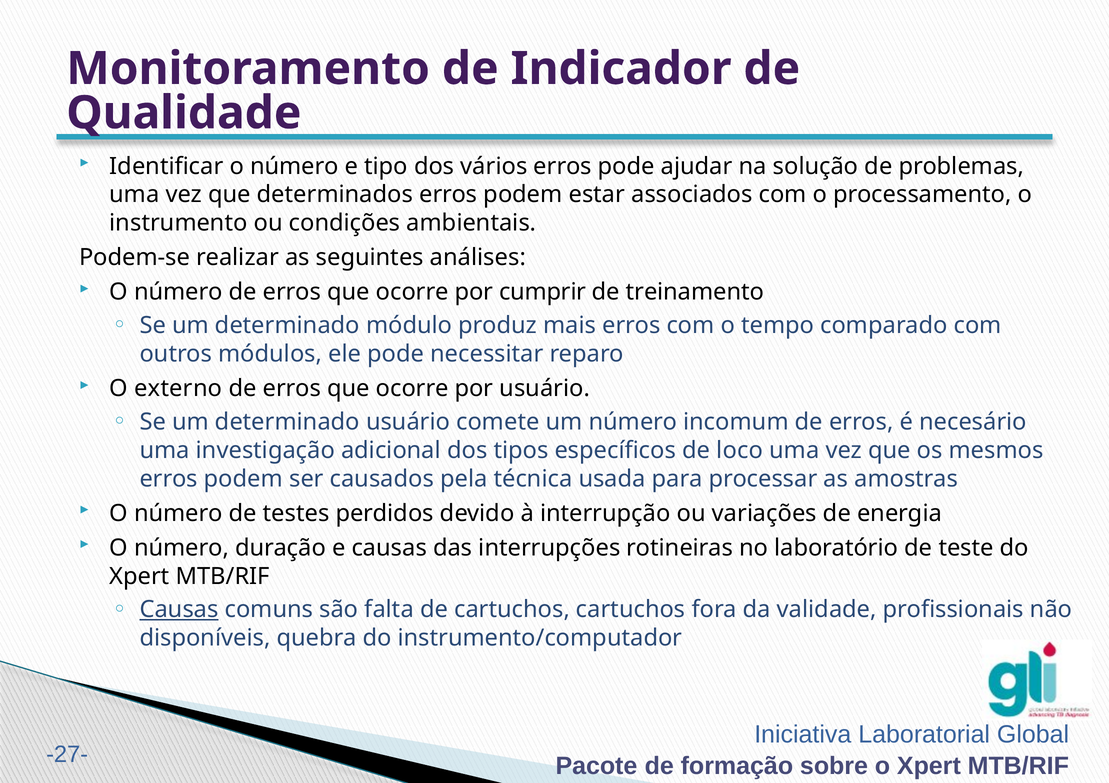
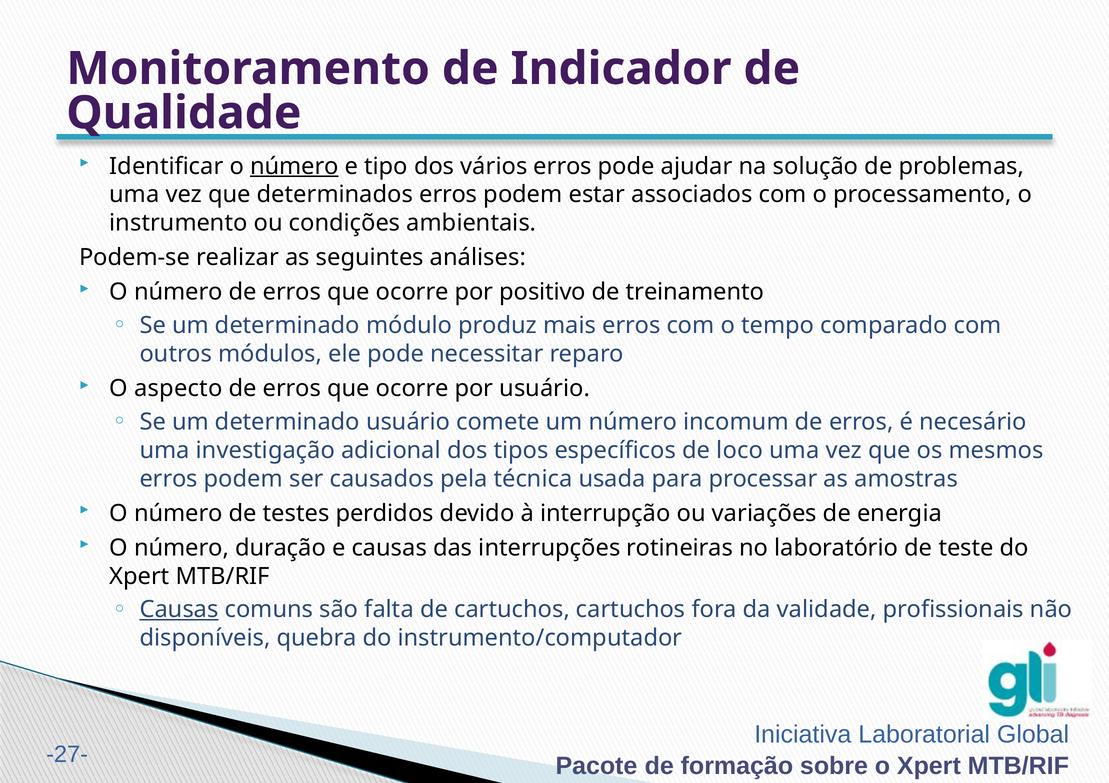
número at (294, 166) underline: none -> present
cumprir: cumprir -> positivo
externo: externo -> aspecto
